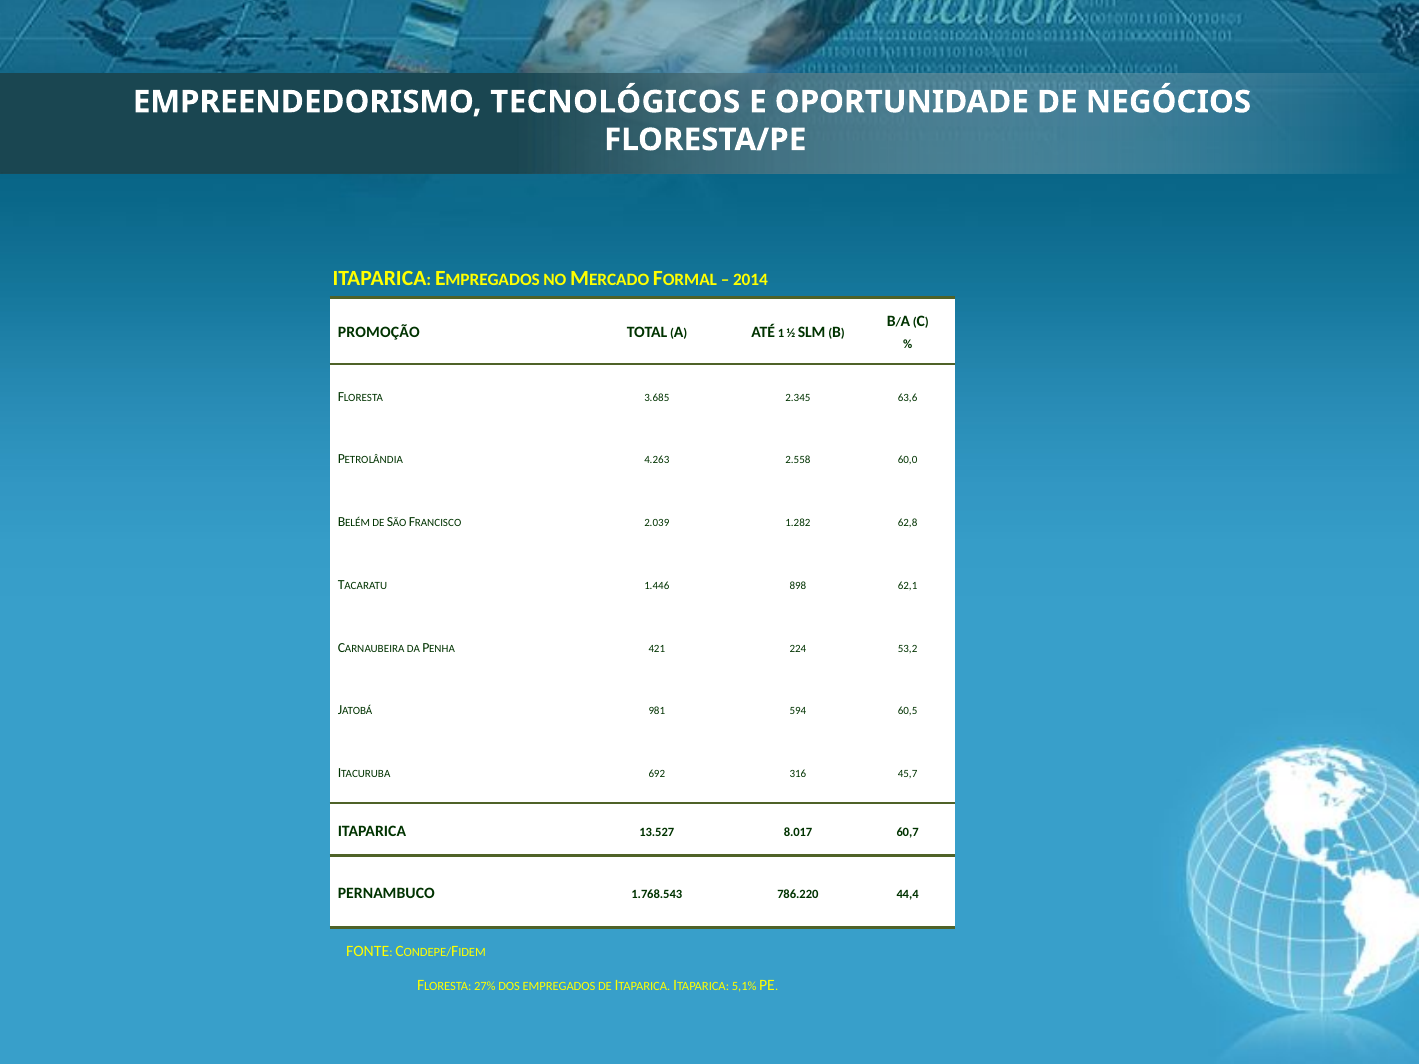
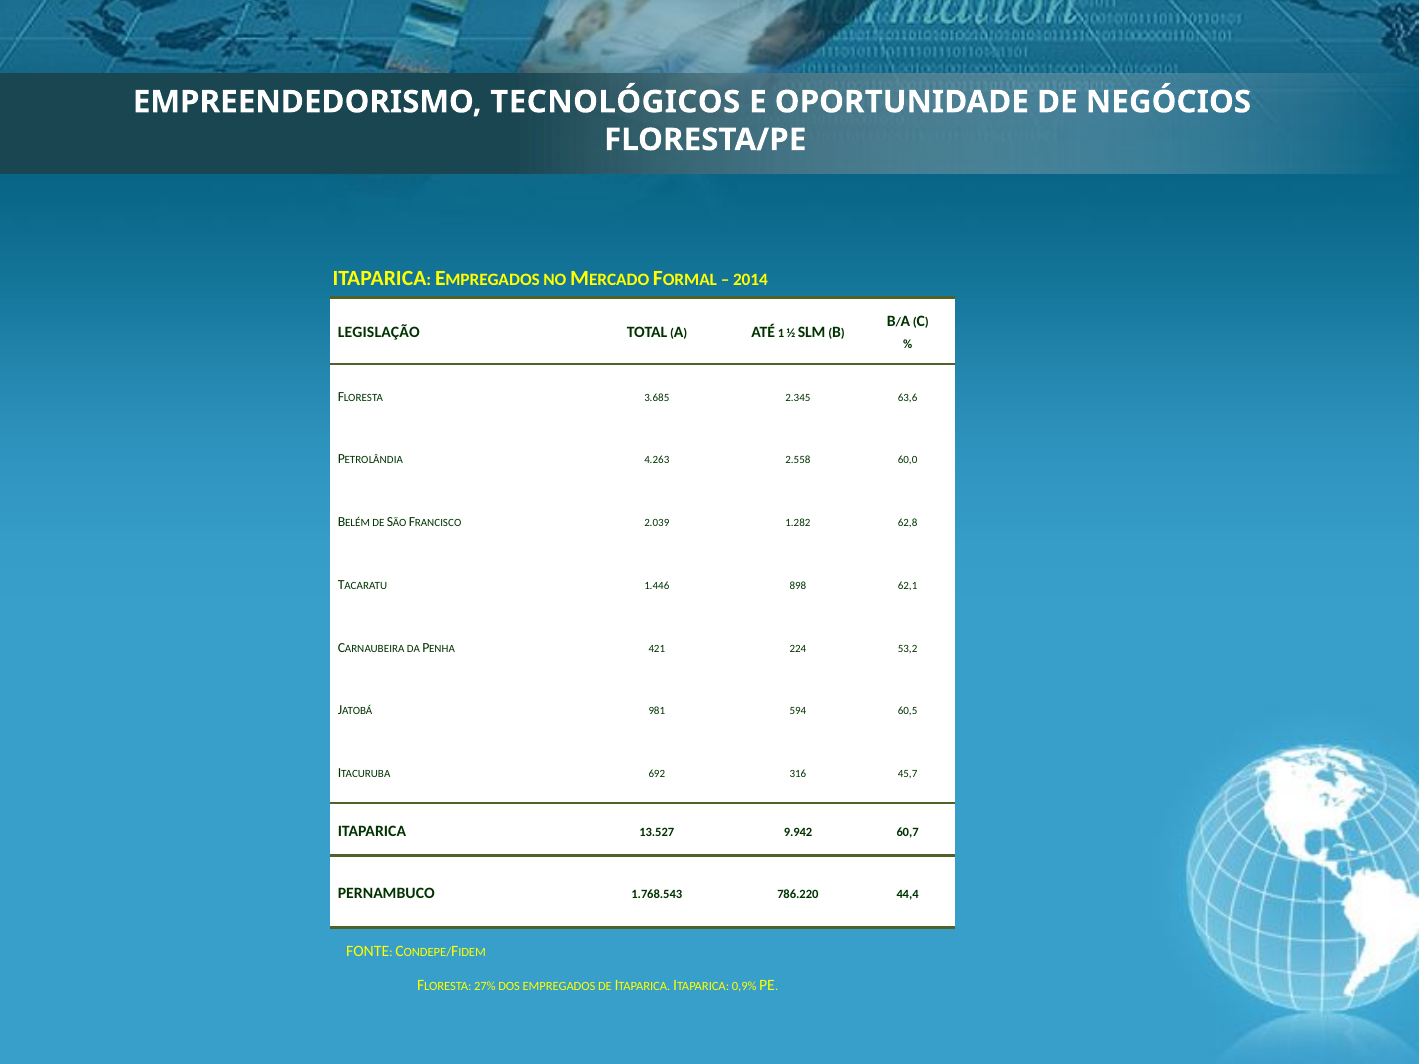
PROMOÇÃO: PROMOÇÃO -> LEGISLAÇÃO
8.017: 8.017 -> 9.942
5,1%: 5,1% -> 0,9%
